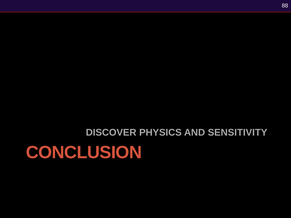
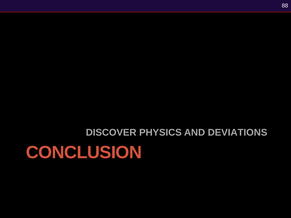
SENSITIVITY: SENSITIVITY -> DEVIATIONS
